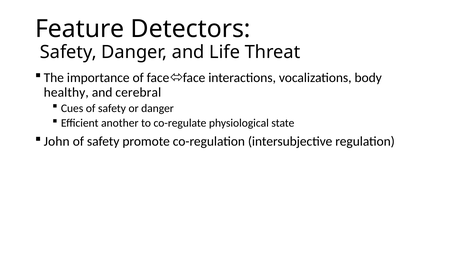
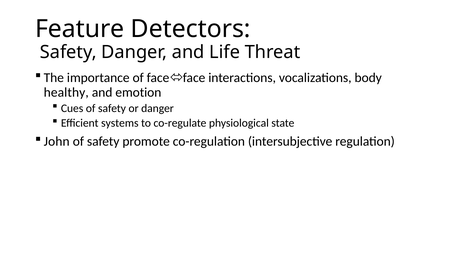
cerebral: cerebral -> emotion
another: another -> systems
